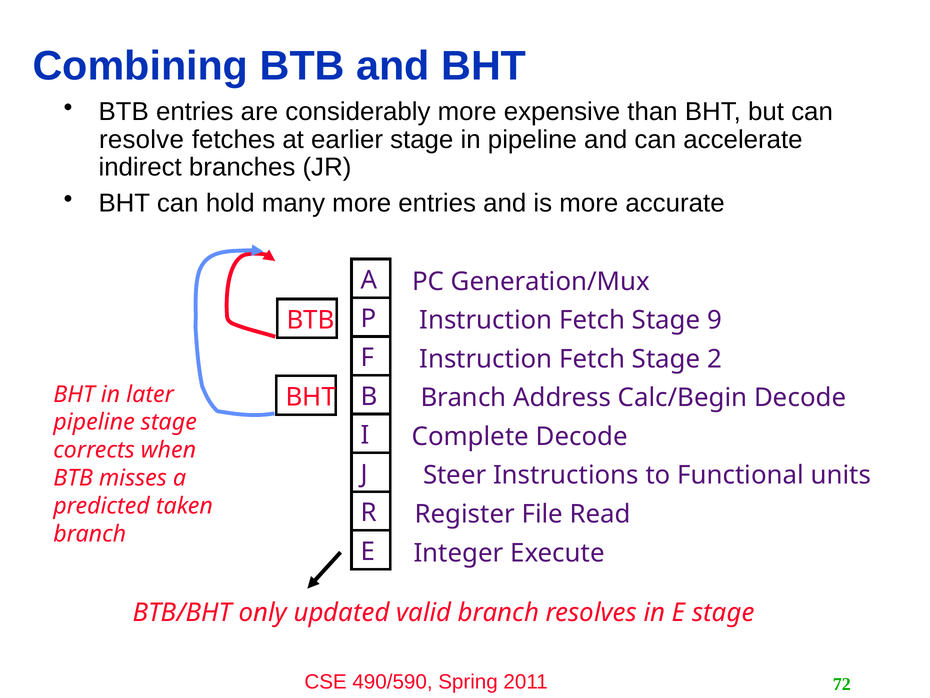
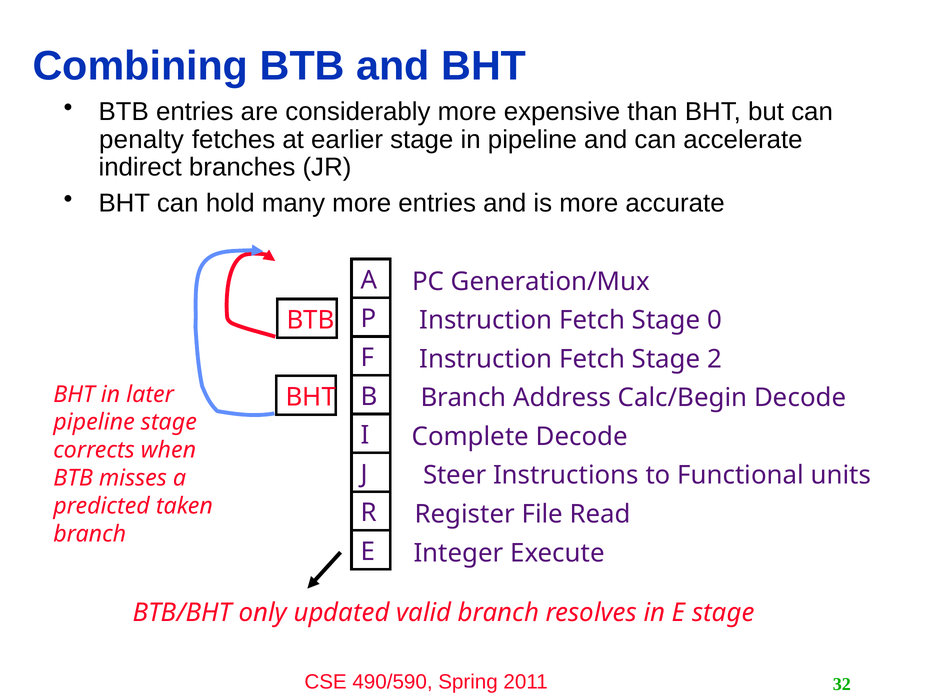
resolve: resolve -> penalty
9: 9 -> 0
72: 72 -> 32
